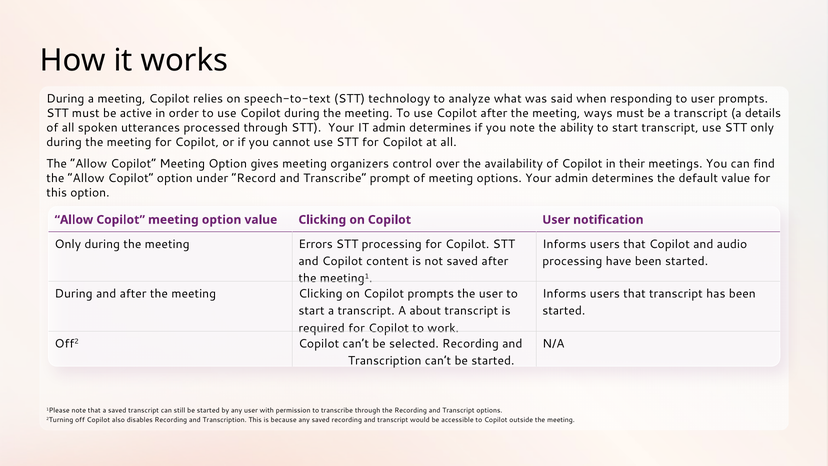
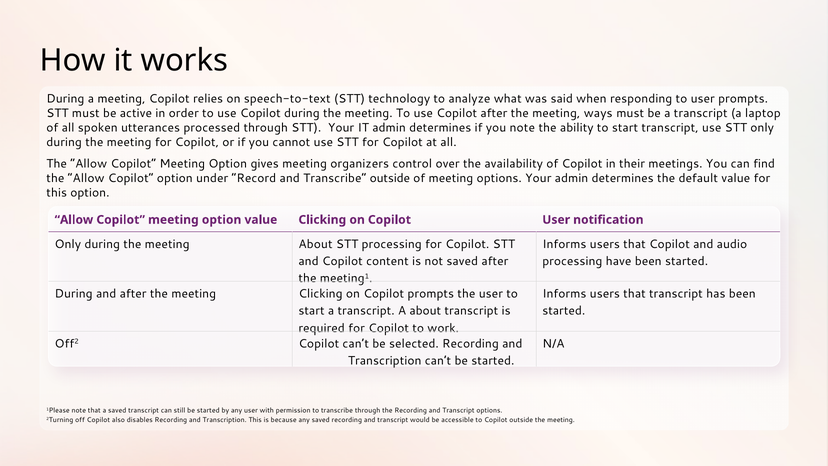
details: details -> laptop
Transcribe prompt: prompt -> outside
meeting Errors: Errors -> About
